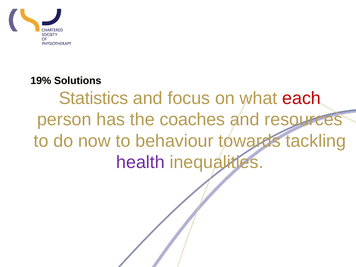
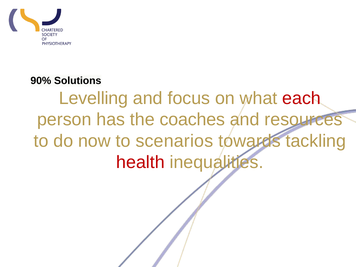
19%: 19% -> 90%
Statistics: Statistics -> Levelling
behaviour: behaviour -> scenarios
health colour: purple -> red
